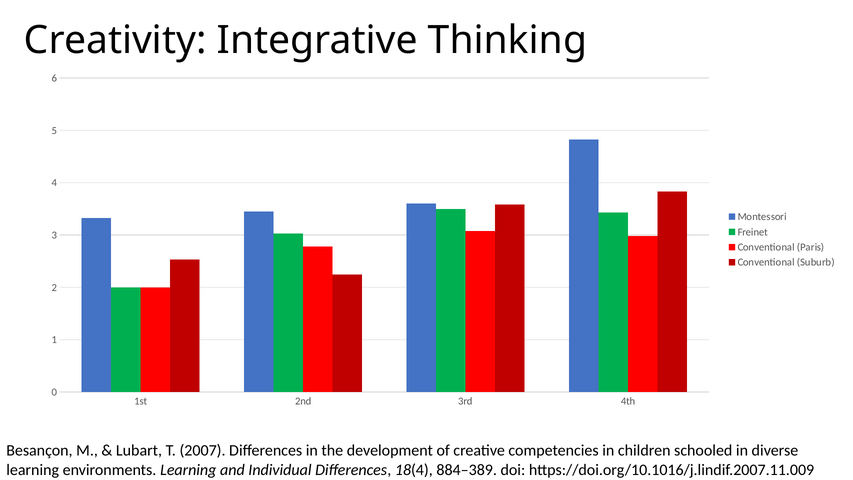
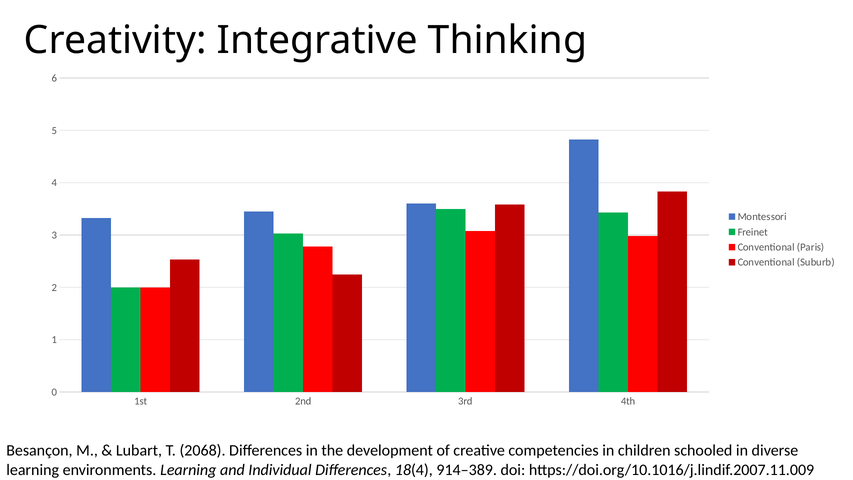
2007: 2007 -> 2068
884–389: 884–389 -> 914–389
